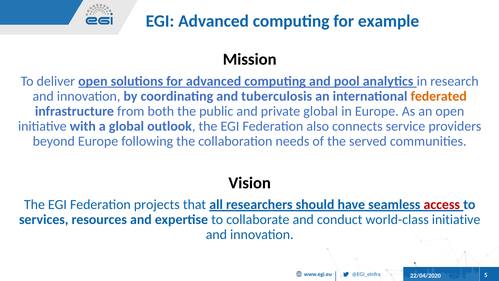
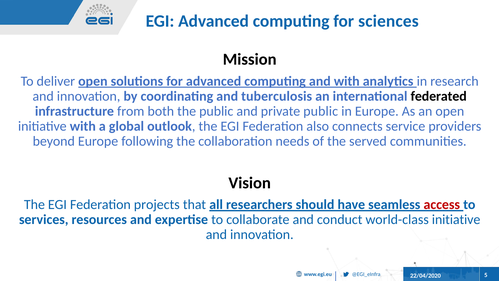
example: example -> sciences
and pool: pool -> with
federated colour: orange -> black
private global: global -> public
